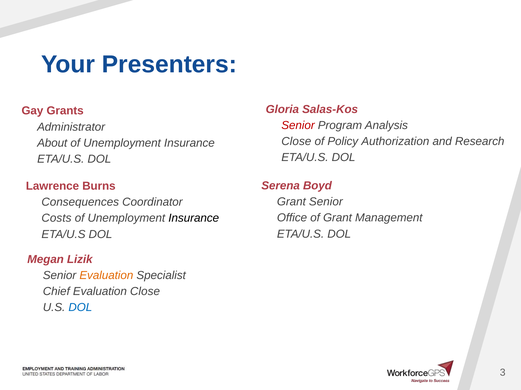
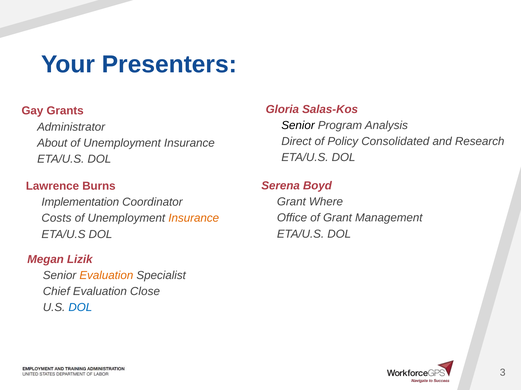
Senior at (298, 125) colour: red -> black
Close at (296, 142): Close -> Direct
Authorization: Authorization -> Consolidated
Grant Senior: Senior -> Where
Consequences: Consequences -> Implementation
Insurance at (194, 219) colour: black -> orange
